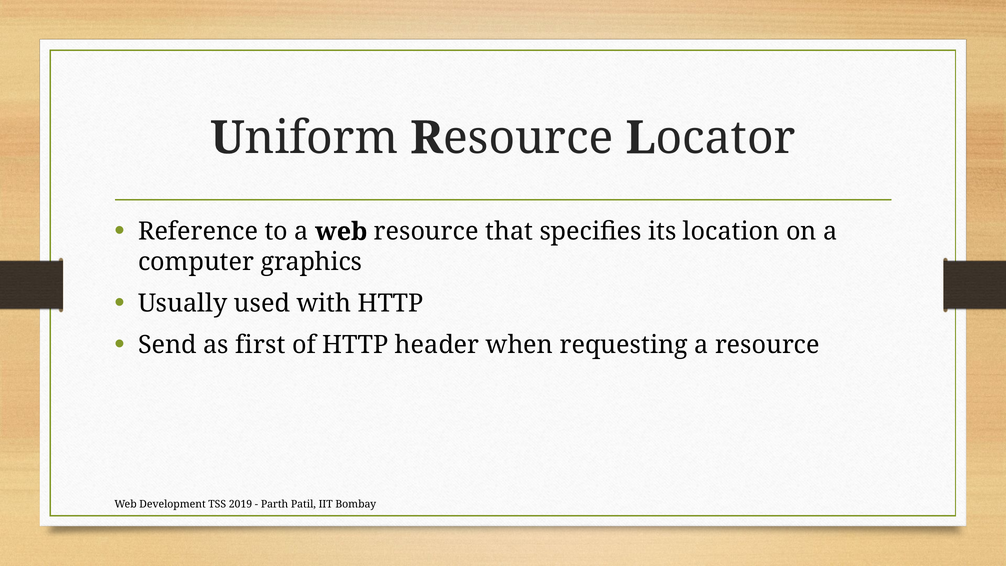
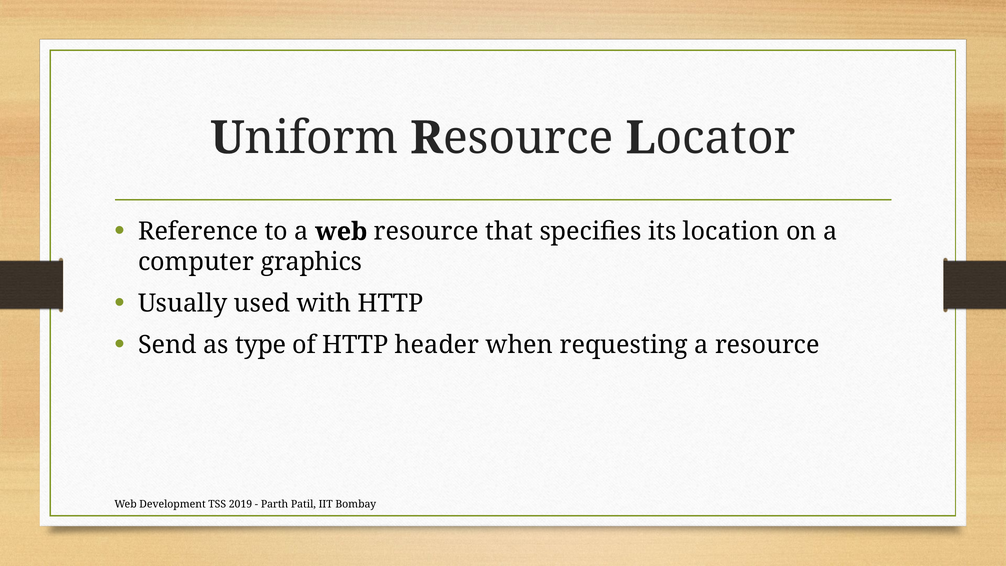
first: first -> type
